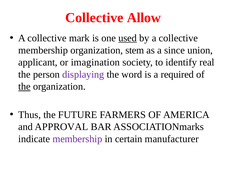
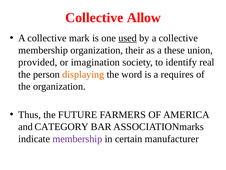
stem: stem -> their
since: since -> these
applicant: applicant -> provided
displaying colour: purple -> orange
required: required -> requires
the at (24, 86) underline: present -> none
APPROVAL: APPROVAL -> CATEGORY
